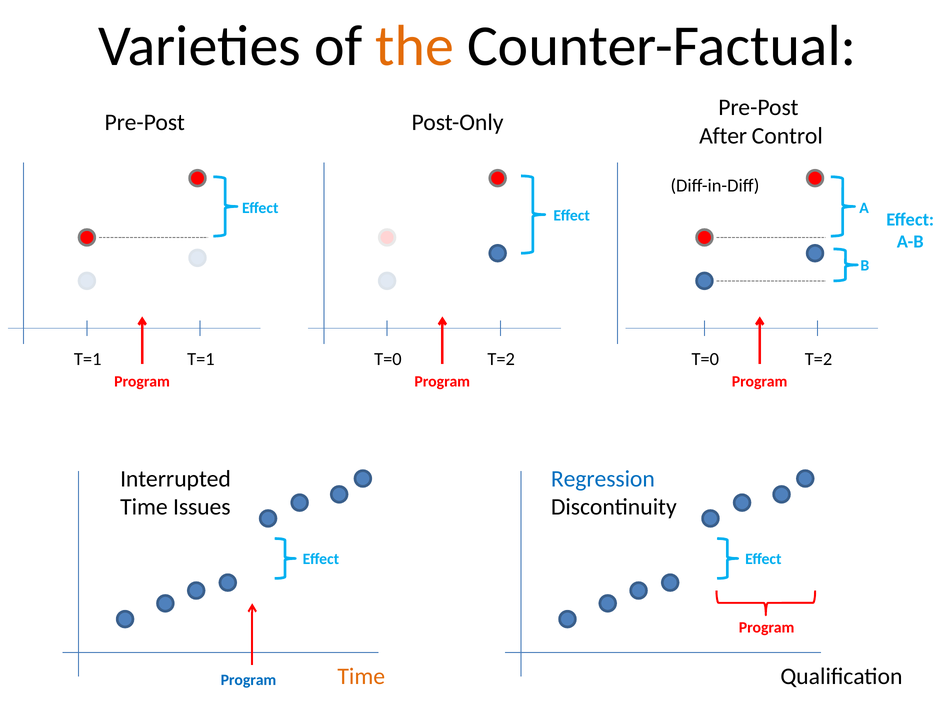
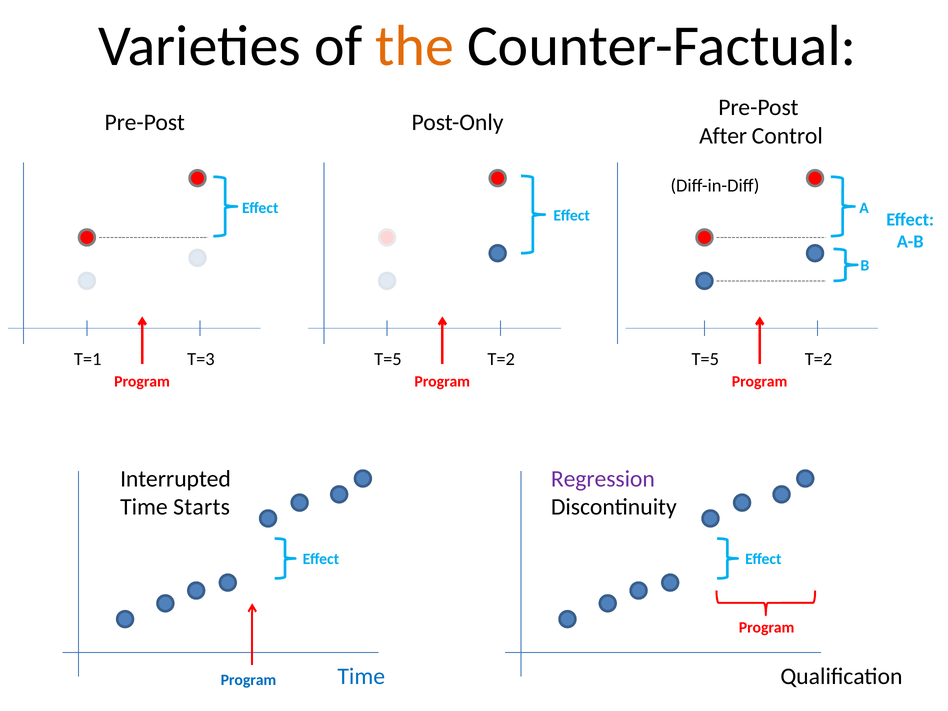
T=1 T=1: T=1 -> T=3
T=0 at (388, 359): T=0 -> T=5
T=0 at (705, 359): T=0 -> T=5
Regression colour: blue -> purple
Issues: Issues -> Starts
Time at (361, 676) colour: orange -> blue
